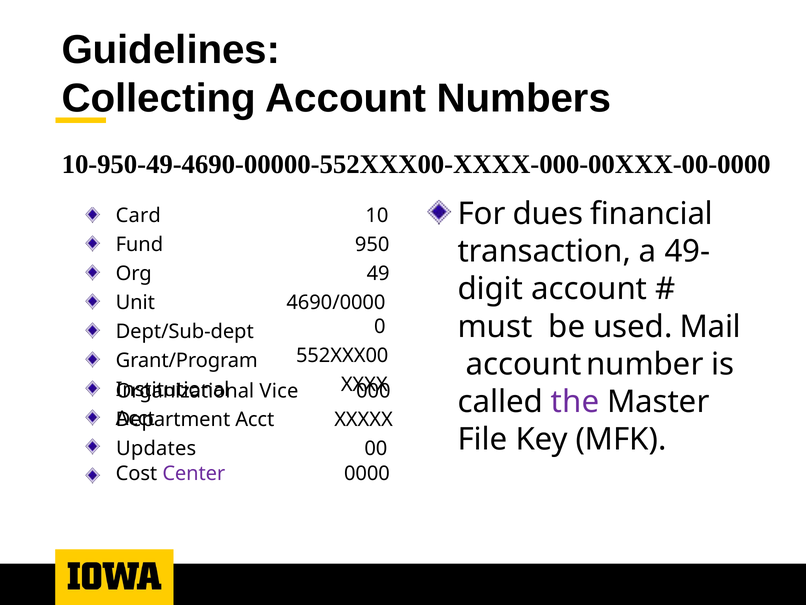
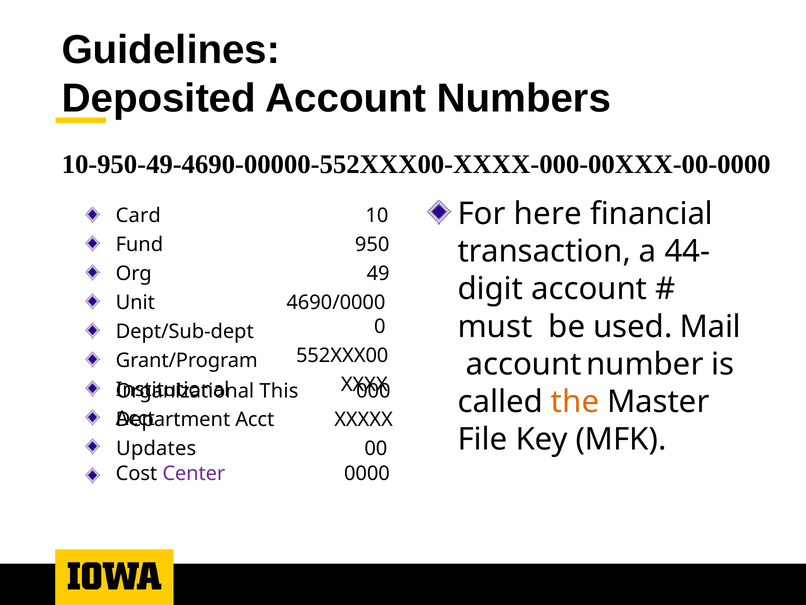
Collecting: Collecting -> Deposited
dues: dues -> here
49-: 49- -> 44-
Vice: Vice -> This
the colour: purple -> orange
